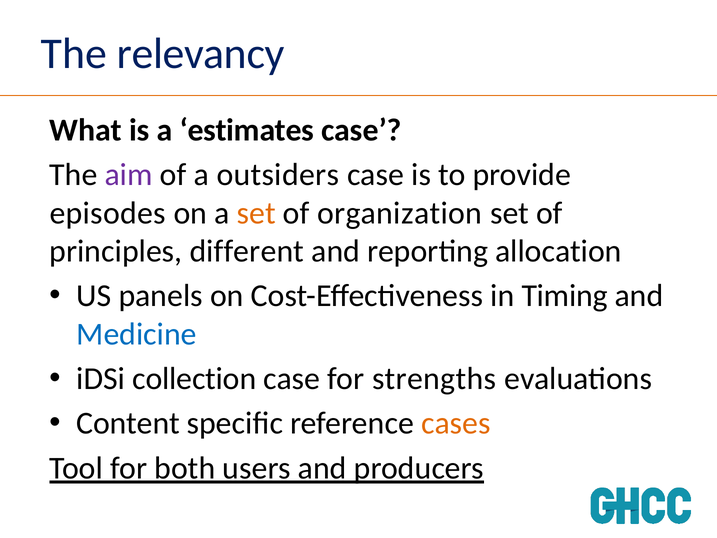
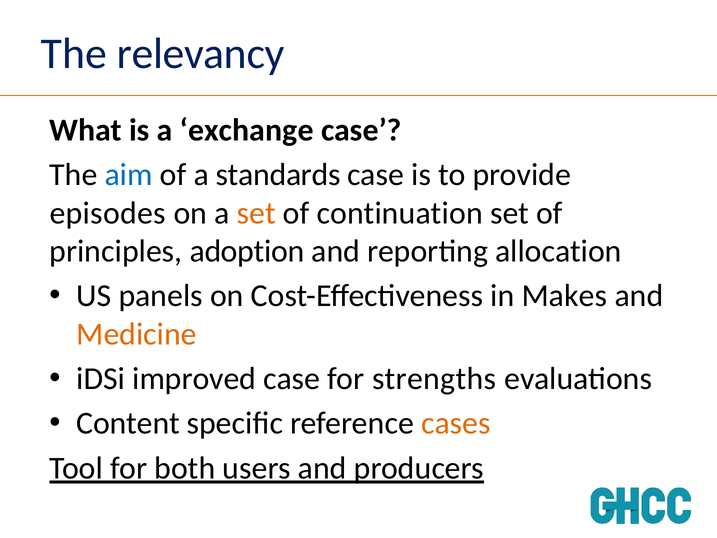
estimates: estimates -> exchange
aim colour: purple -> blue
outsiders: outsiders -> standards
organization: organization -> continuation
different: different -> adoption
Timing: Timing -> Makes
Medicine colour: blue -> orange
collection: collection -> improved
